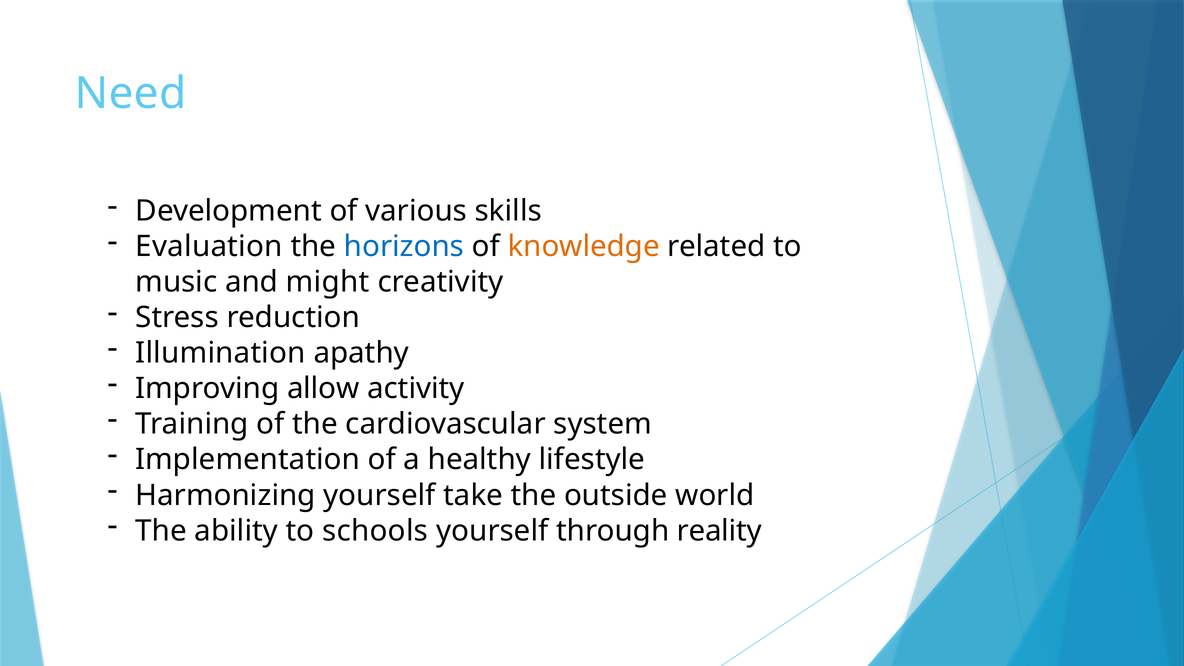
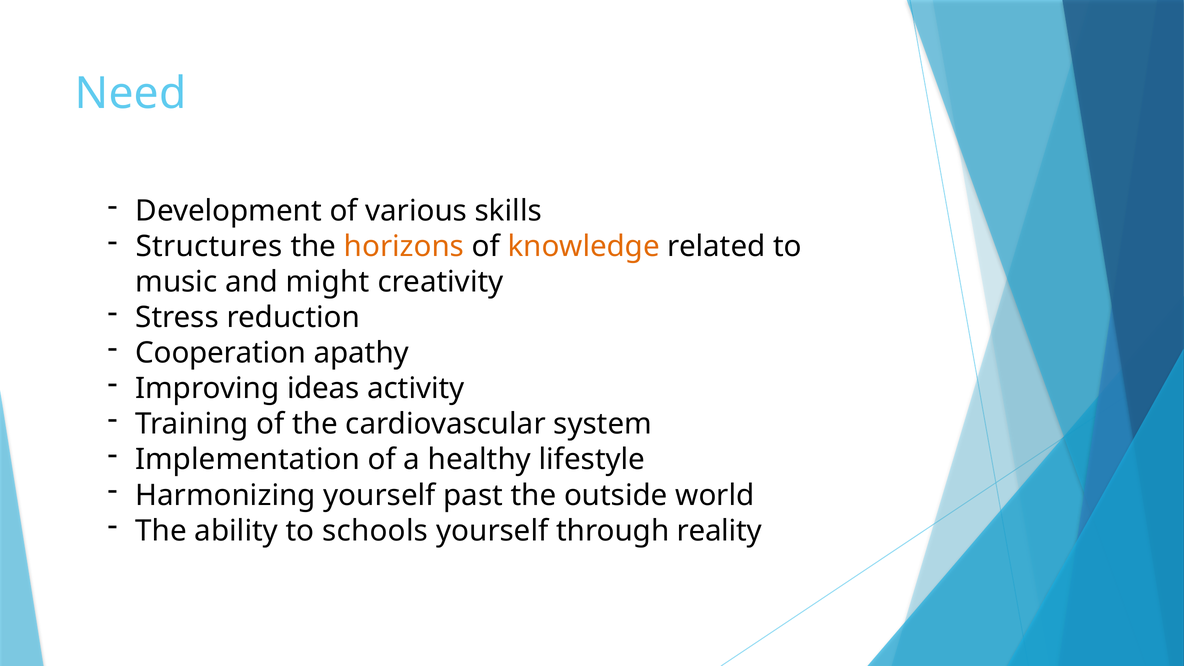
Evaluation: Evaluation -> Structures
horizons colour: blue -> orange
Illumination: Illumination -> Cooperation
allow: allow -> ideas
take: take -> past
